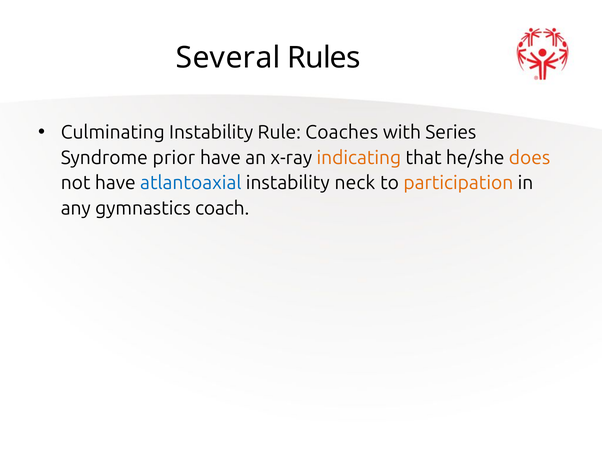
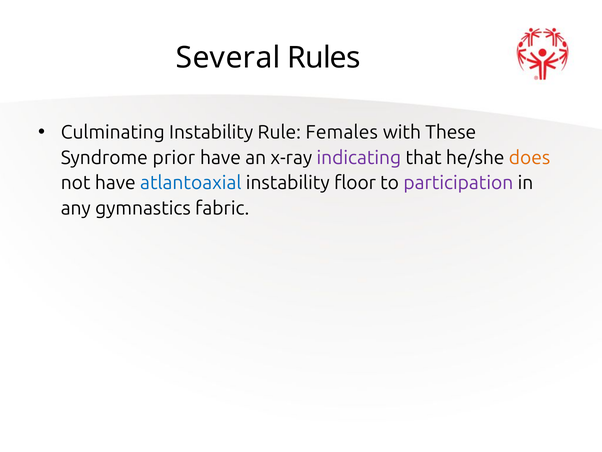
Coaches: Coaches -> Females
Series: Series -> These
indicating colour: orange -> purple
neck: neck -> floor
participation colour: orange -> purple
coach: coach -> fabric
